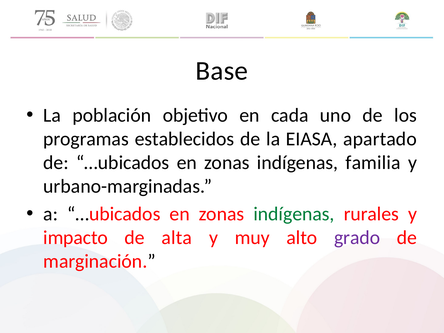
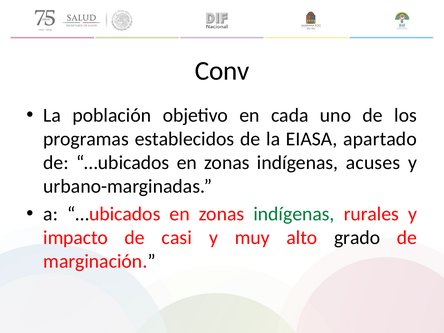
Base: Base -> Conv
familia: familia -> acuses
alta: alta -> casi
grado colour: purple -> black
